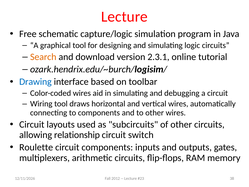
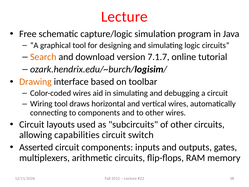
2.3.1: 2.3.1 -> 7.1.7
Drawing colour: blue -> orange
relationship: relationship -> capabilities
Roulette: Roulette -> Asserted
